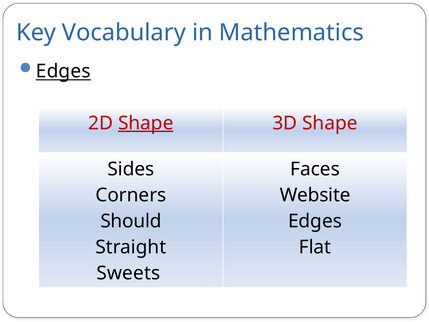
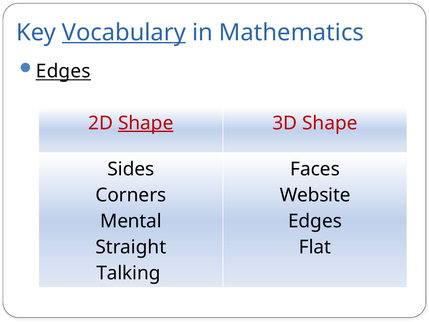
Vocabulary underline: none -> present
Should: Should -> Mental
Sweets: Sweets -> Talking
